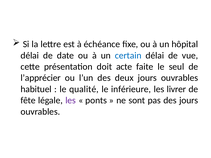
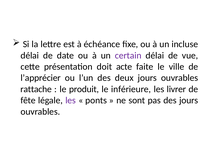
hôpital: hôpital -> incluse
certain colour: blue -> purple
seul: seul -> ville
habituel: habituel -> rattache
qualité: qualité -> produit
